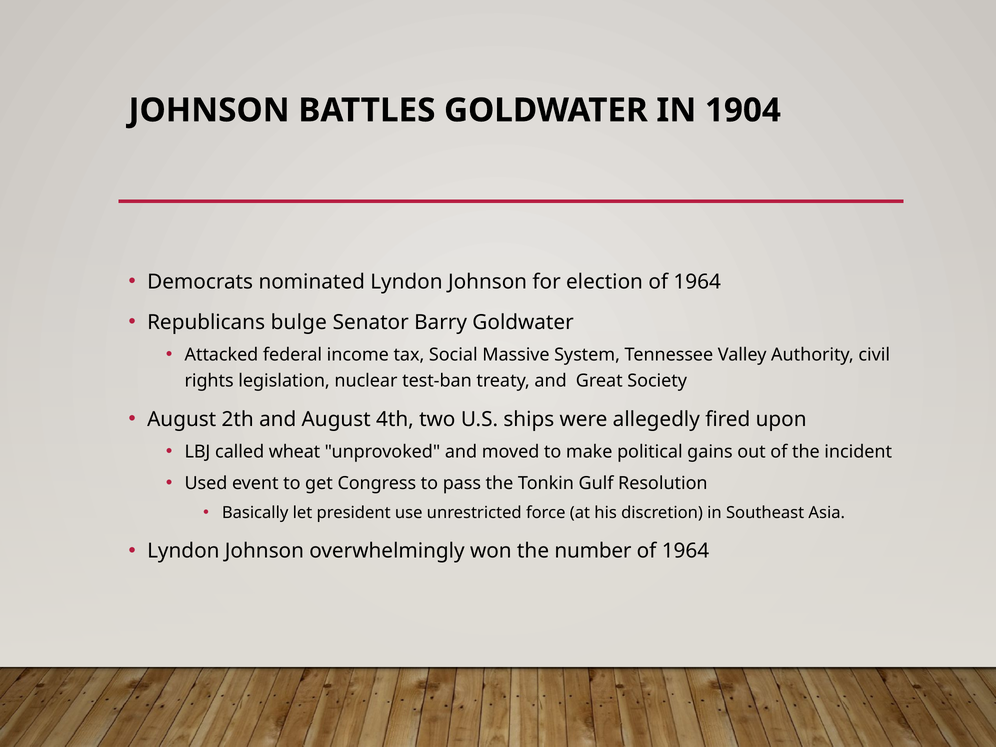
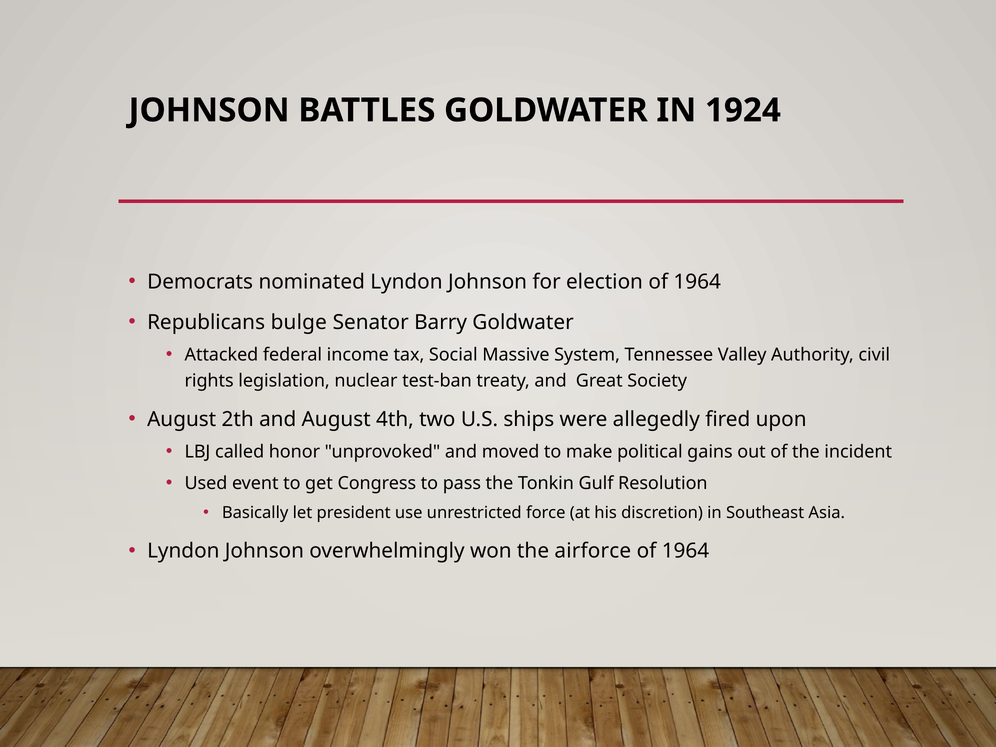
1904: 1904 -> 1924
wheat: wheat -> honor
number: number -> airforce
